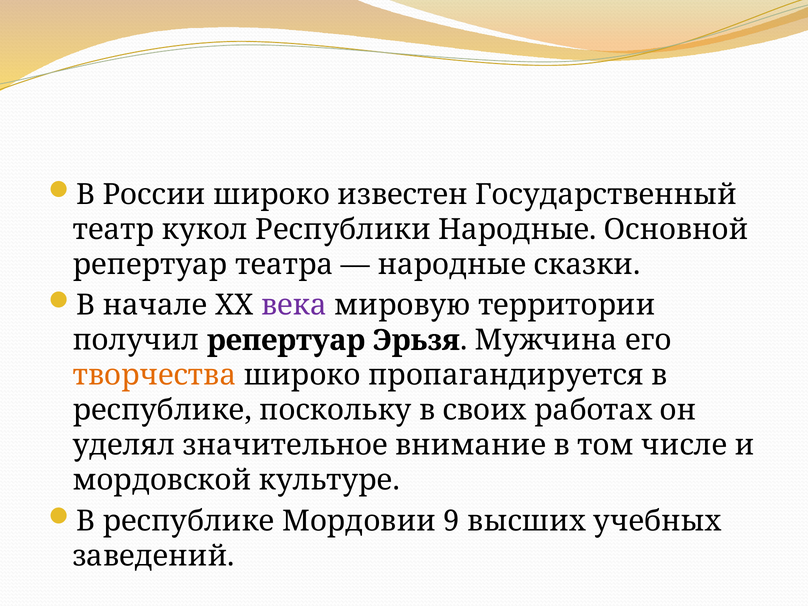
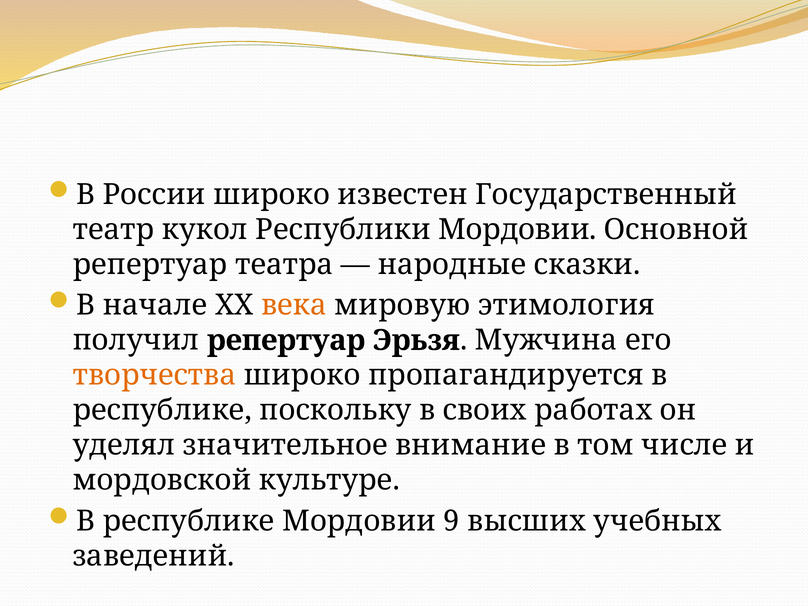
Республики Народные: Народные -> Мордовии
века colour: purple -> orange
территории: территории -> этимология
